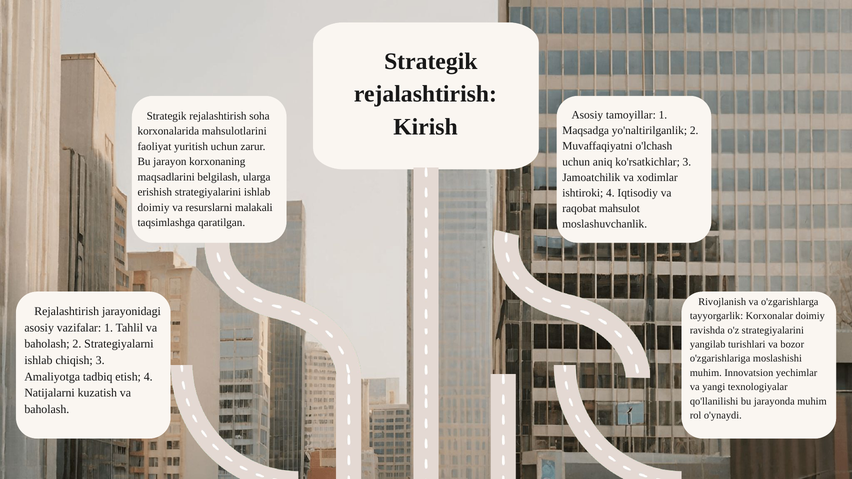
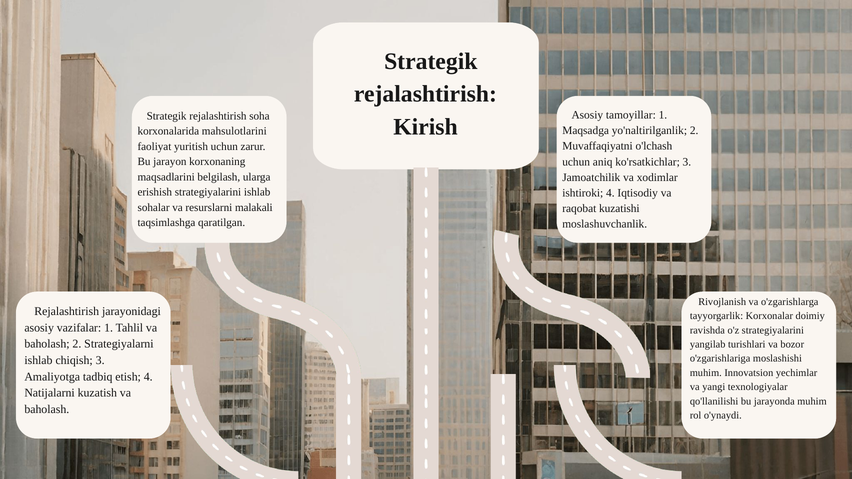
doimiy at (154, 208): doimiy -> sohalar
mahsulot: mahsulot -> kuzatishi
